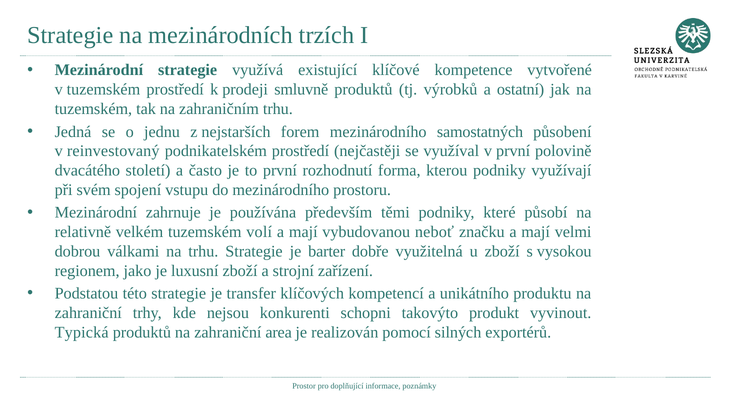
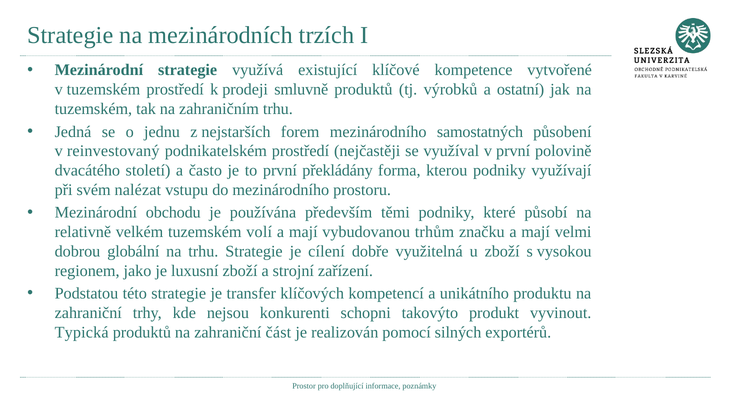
rozhodnutí: rozhodnutí -> překládány
spojení: spojení -> nalézat
zahrnuje: zahrnuje -> obchodu
neboť: neboť -> trhům
válkami: válkami -> globální
barter: barter -> cílení
area: area -> část
